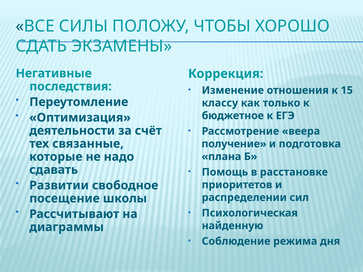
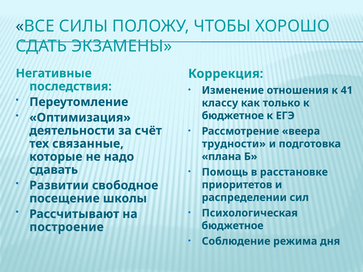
15: 15 -> 41
получение: получение -> трудности
найденную at (232, 226): найденную -> бюджетное
диаграммы: диаграммы -> построение
